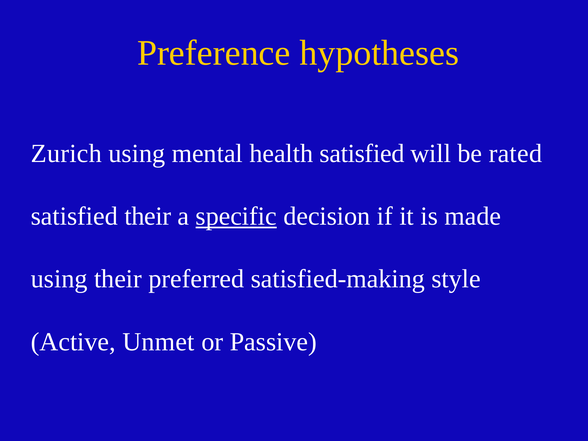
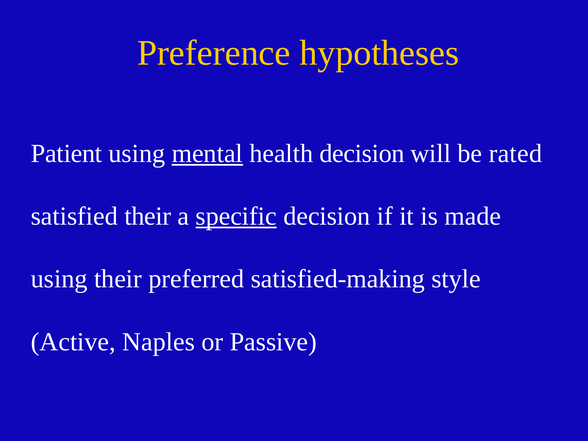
Zurich: Zurich -> Patient
mental underline: none -> present
health satisfied: satisfied -> decision
Unmet: Unmet -> Naples
